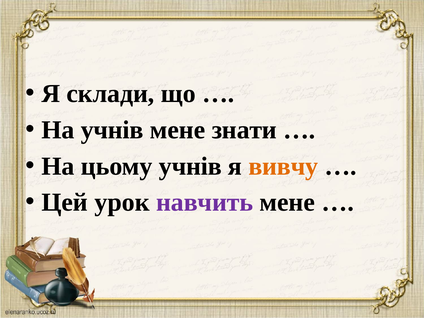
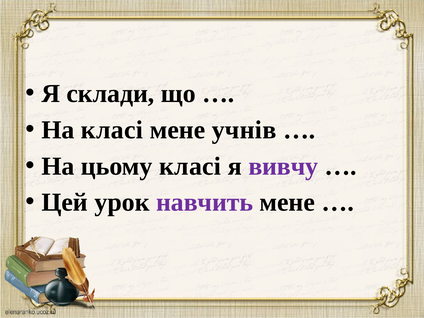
На учнів: учнів -> класі
знати: знати -> учнів
цьому учнів: учнів -> класі
вивчу colour: orange -> purple
